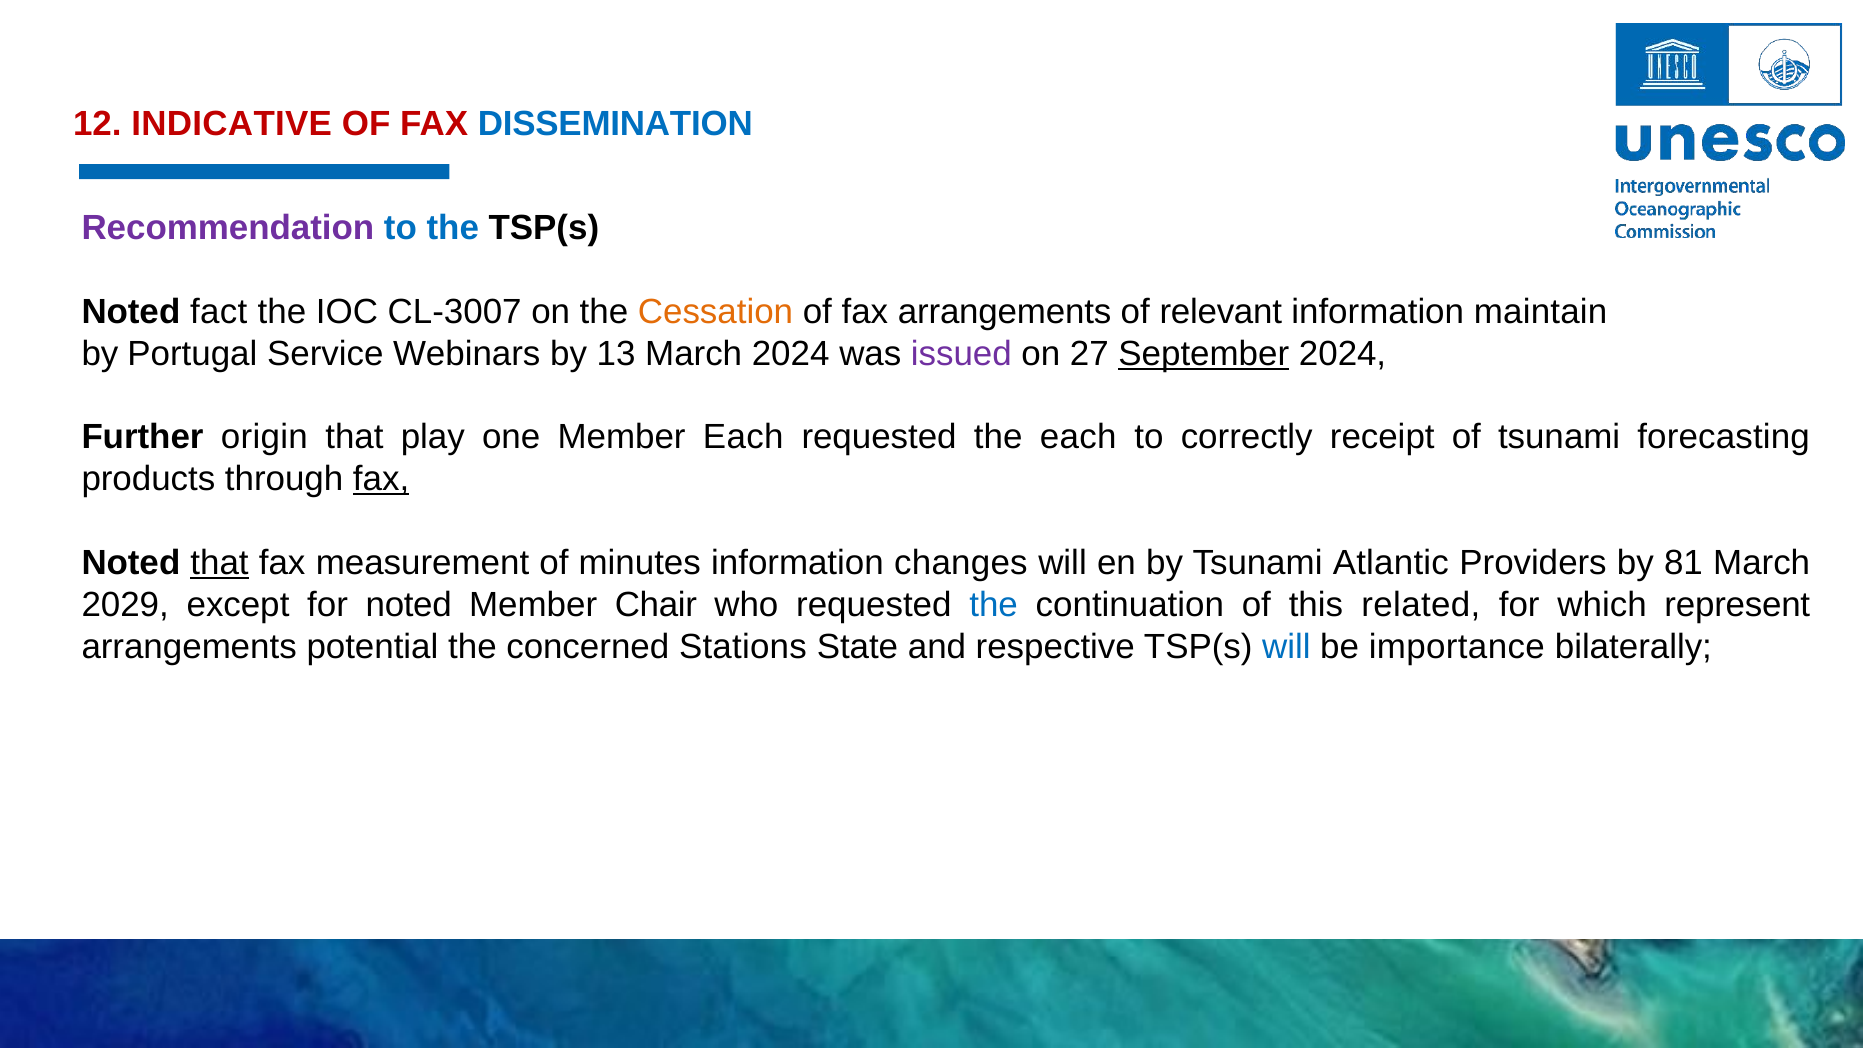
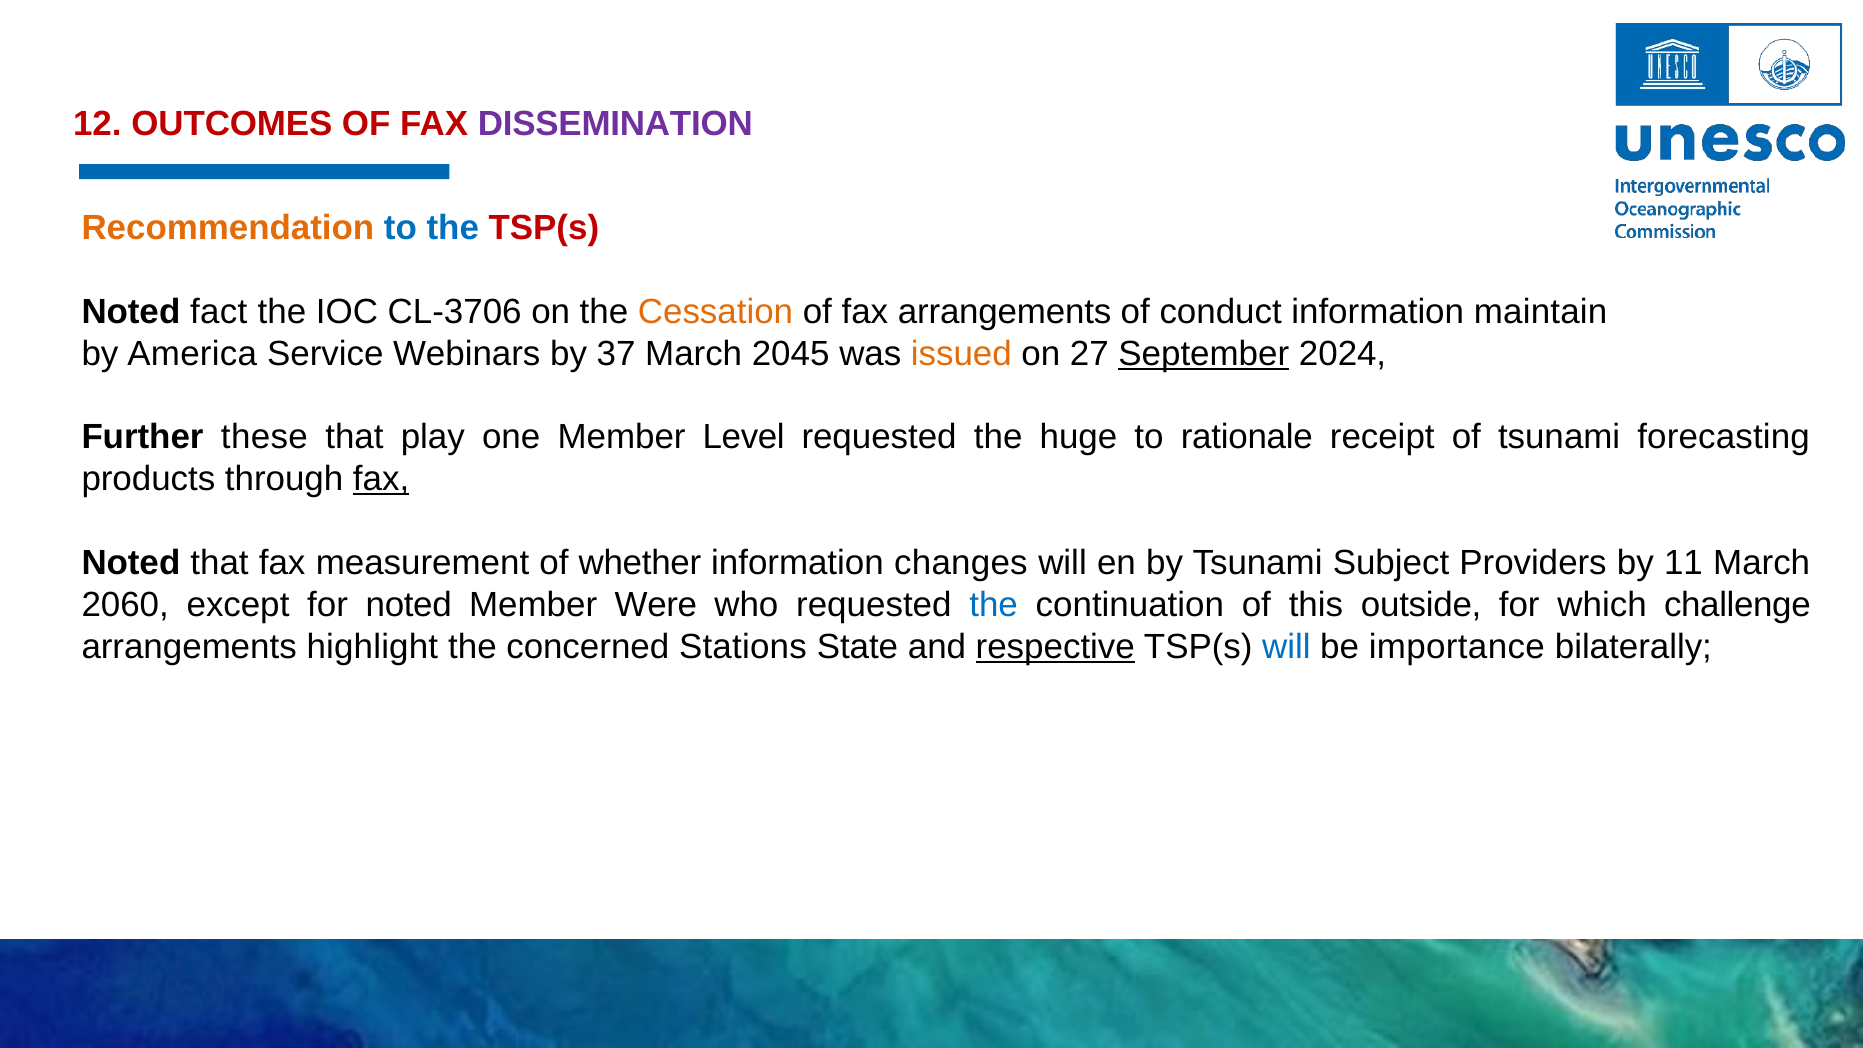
INDICATIVE: INDICATIVE -> OUTCOMES
DISSEMINATION colour: blue -> purple
Recommendation colour: purple -> orange
TSP(s at (544, 228) colour: black -> red
CL-3007: CL-3007 -> CL-3706
relevant: relevant -> conduct
Portugal: Portugal -> America
13: 13 -> 37
March 2024: 2024 -> 2045
issued colour: purple -> orange
origin: origin -> these
Member Each: Each -> Level
the each: each -> huge
correctly: correctly -> rationale
that at (220, 563) underline: present -> none
minutes: minutes -> whether
Atlantic: Atlantic -> Subject
81: 81 -> 11
2029: 2029 -> 2060
Chair: Chair -> Were
related: related -> outside
represent: represent -> challenge
potential: potential -> highlight
respective underline: none -> present
